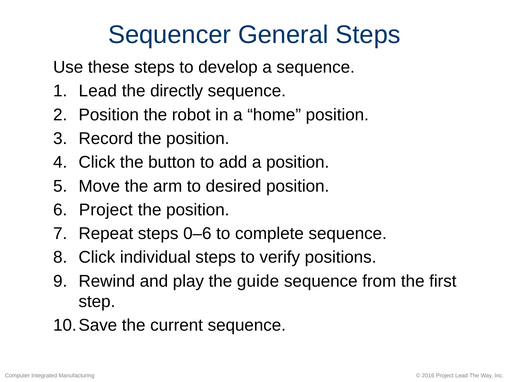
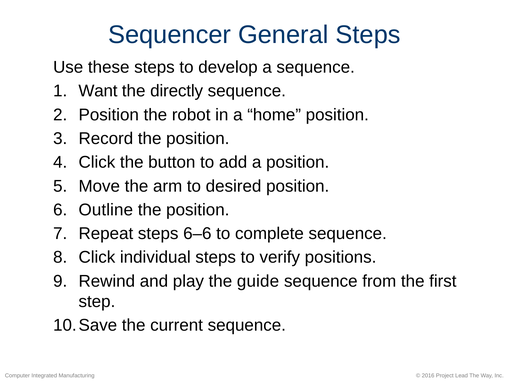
Lead at (98, 91): Lead -> Want
Project at (106, 210): Project -> Outline
0–6: 0–6 -> 6–6
